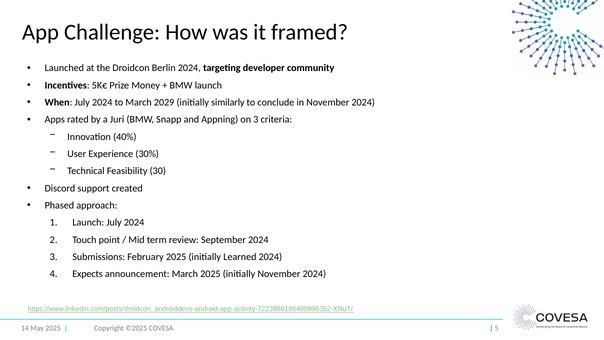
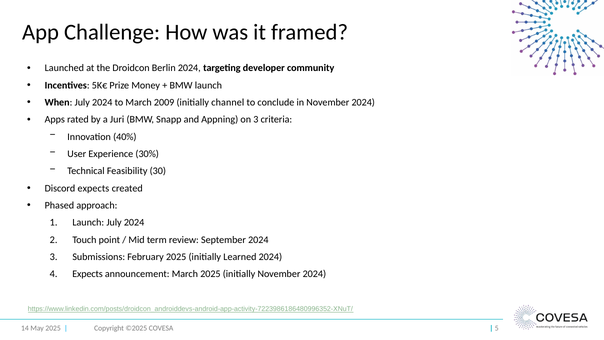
2029: 2029 -> 2009
similarly: similarly -> channel
Discord support: support -> expects
